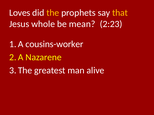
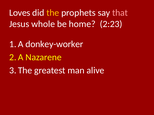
that colour: yellow -> pink
mean: mean -> home
cousins-worker: cousins-worker -> donkey-worker
